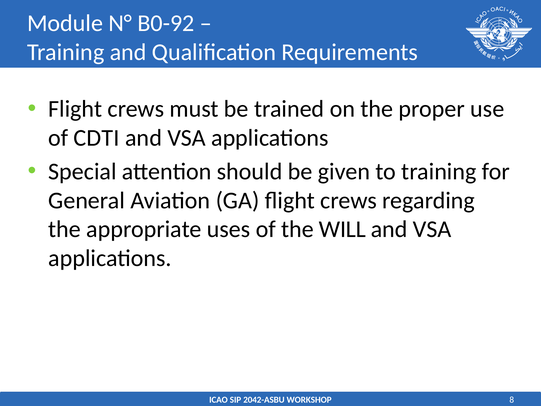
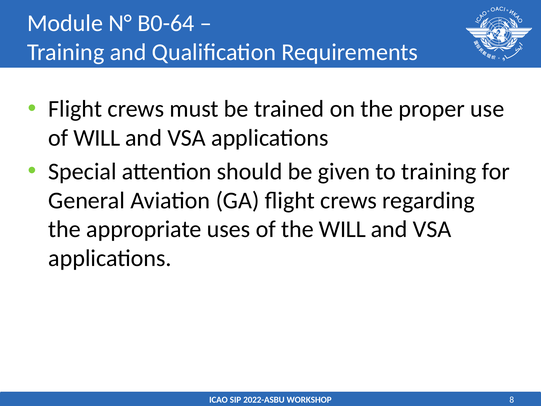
B0-92: B0-92 -> B0-64
of CDTI: CDTI -> WILL
2042-ASBU: 2042-ASBU -> 2022-ASBU
